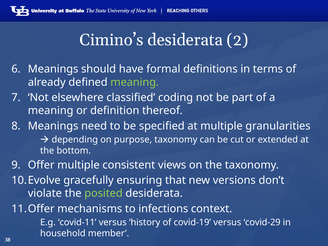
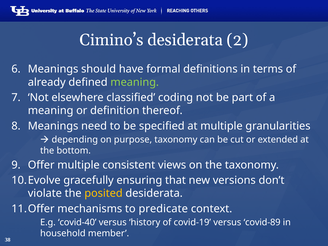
posited colour: light green -> yellow
infections: infections -> predicate
covid-11: covid-11 -> covid-40
covid-29: covid-29 -> covid-89
